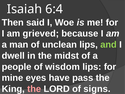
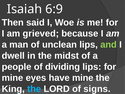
6:4: 6:4 -> 6:9
wisdom: wisdom -> dividing
have pass: pass -> mine
the at (34, 89) colour: pink -> light blue
